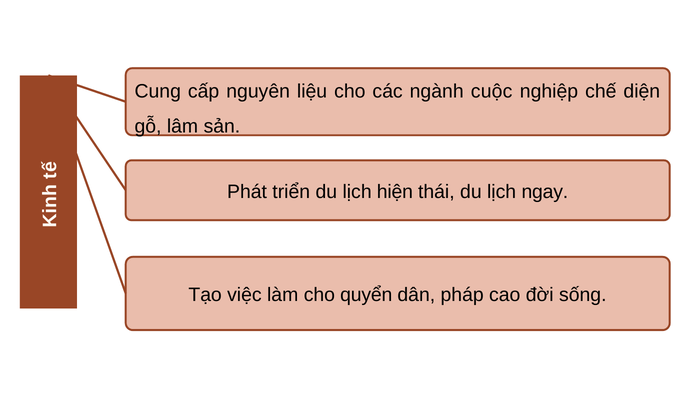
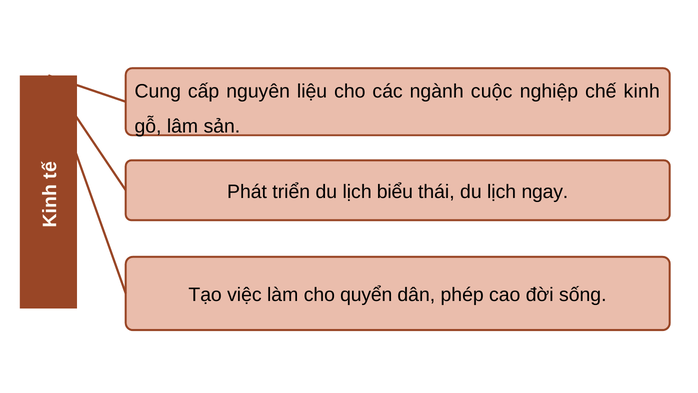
diện: diện -> kinh
hiện: hiện -> biểu
pháp: pháp -> phép
